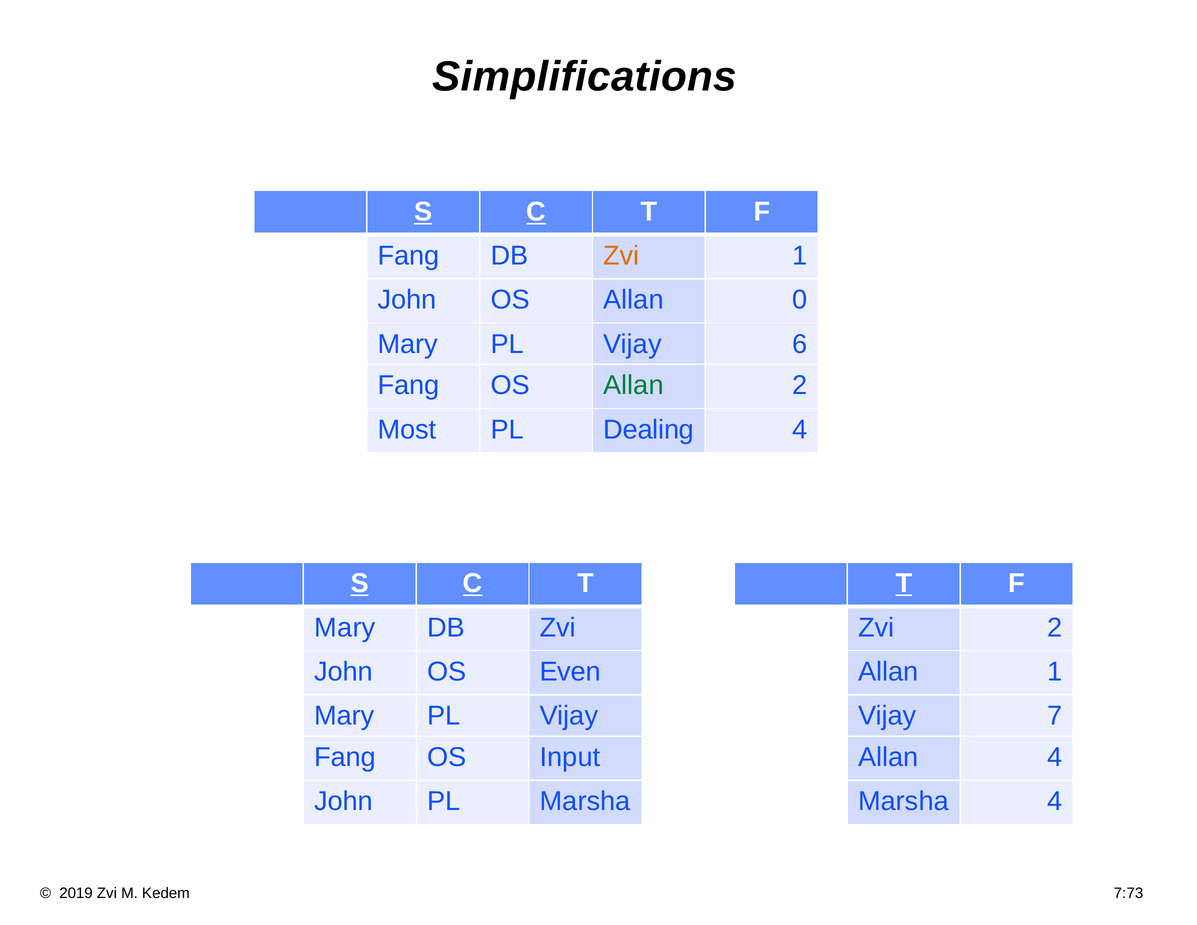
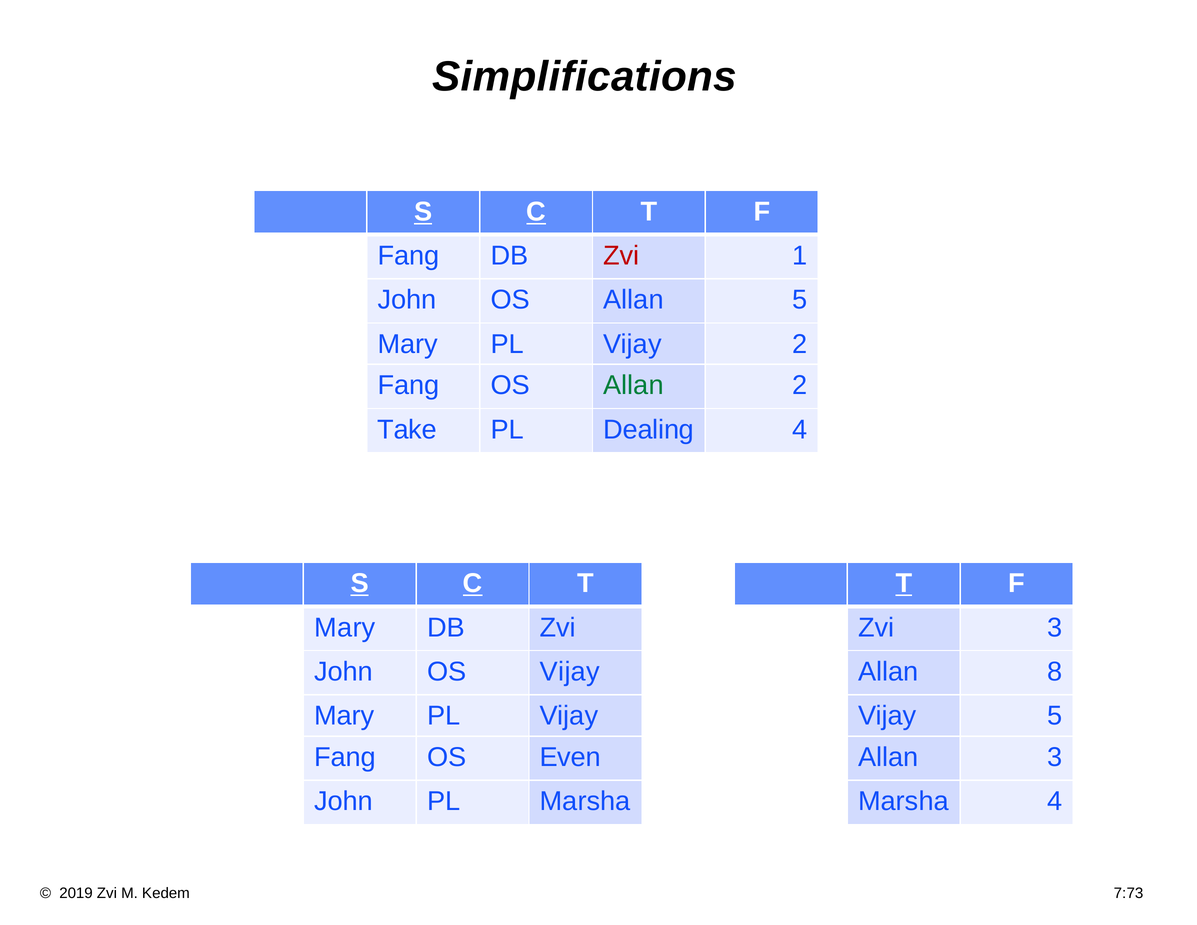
Zvi at (621, 256) colour: orange -> red
Allan 0: 0 -> 5
Vijay 6: 6 -> 2
Most: Most -> Take
Zvi 2: 2 -> 3
OS Even: Even -> Vijay
Allan 1: 1 -> 8
Vijay 7: 7 -> 5
Input: Input -> Even
Allan 4: 4 -> 3
